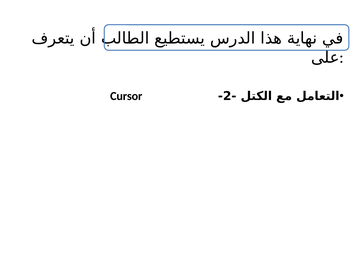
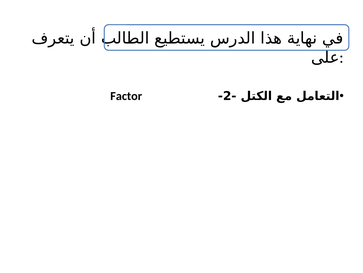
Cursor: Cursor -> Factor
